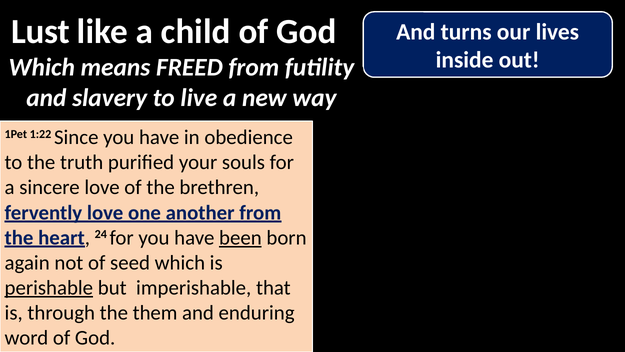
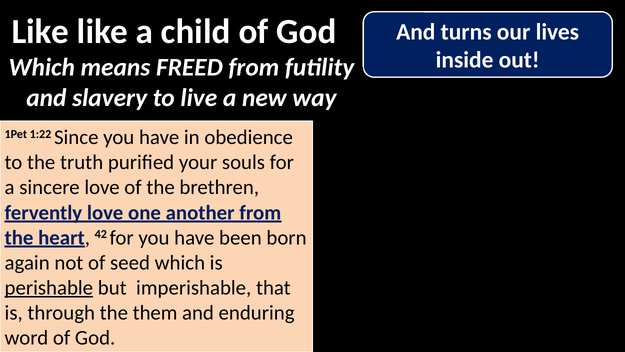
Lust at (40, 32): Lust -> Like
24: 24 -> 42
been underline: present -> none
